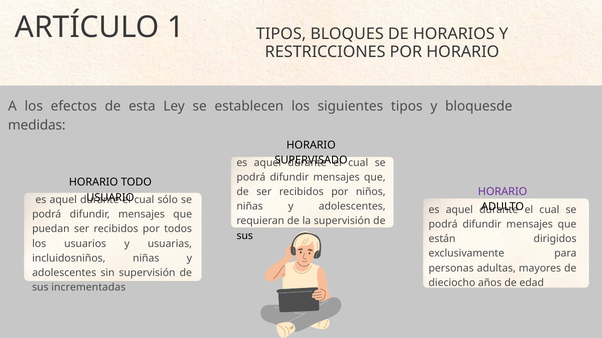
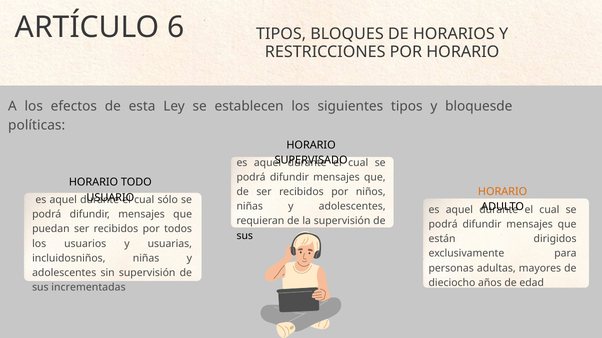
1: 1 -> 6
medidas: medidas -> políticas
HORARIO at (503, 192) colour: purple -> orange
